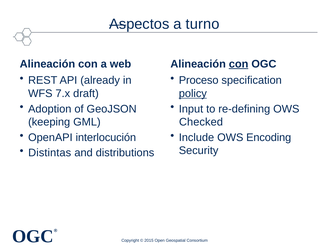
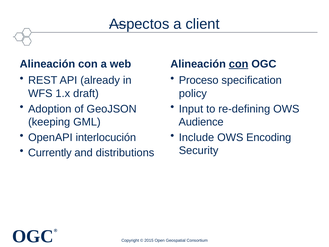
turno: turno -> client
7.x: 7.x -> 1.x
policy underline: present -> none
Checked: Checked -> Audience
Distintas: Distintas -> Currently
